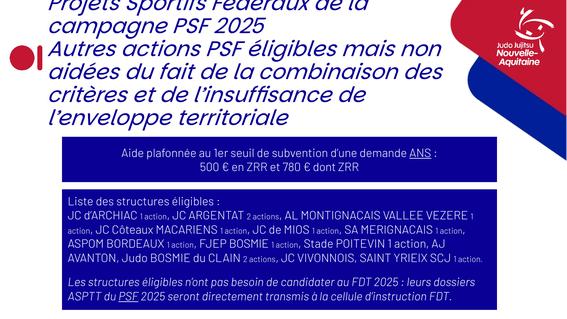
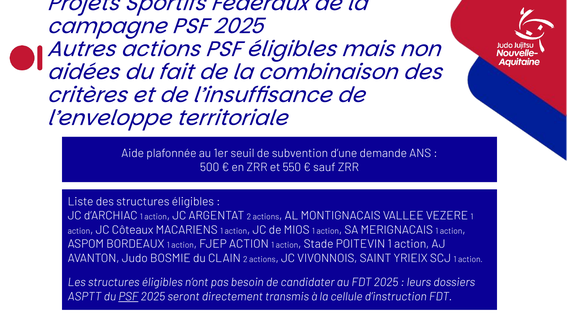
ANS underline: present -> none
780: 780 -> 550
dont: dont -> sauf
FJEP BOSMIE: BOSMIE -> ACTION
